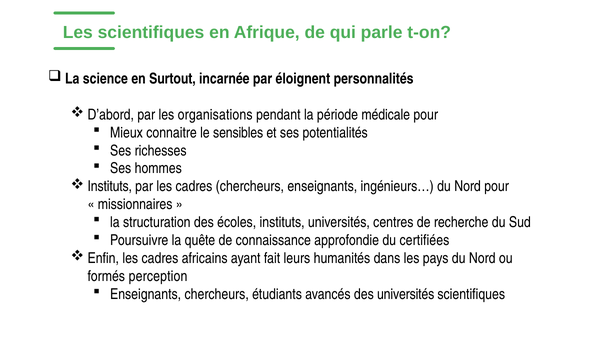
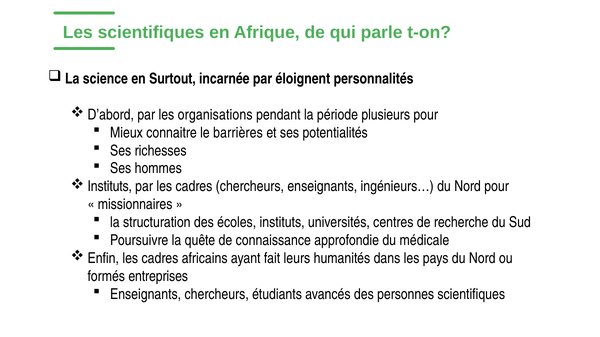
médicale: médicale -> plusieurs
sensibles: sensibles -> barrières
certifiées: certifiées -> médicale
perception: perception -> entreprises
des universités: universités -> personnes
